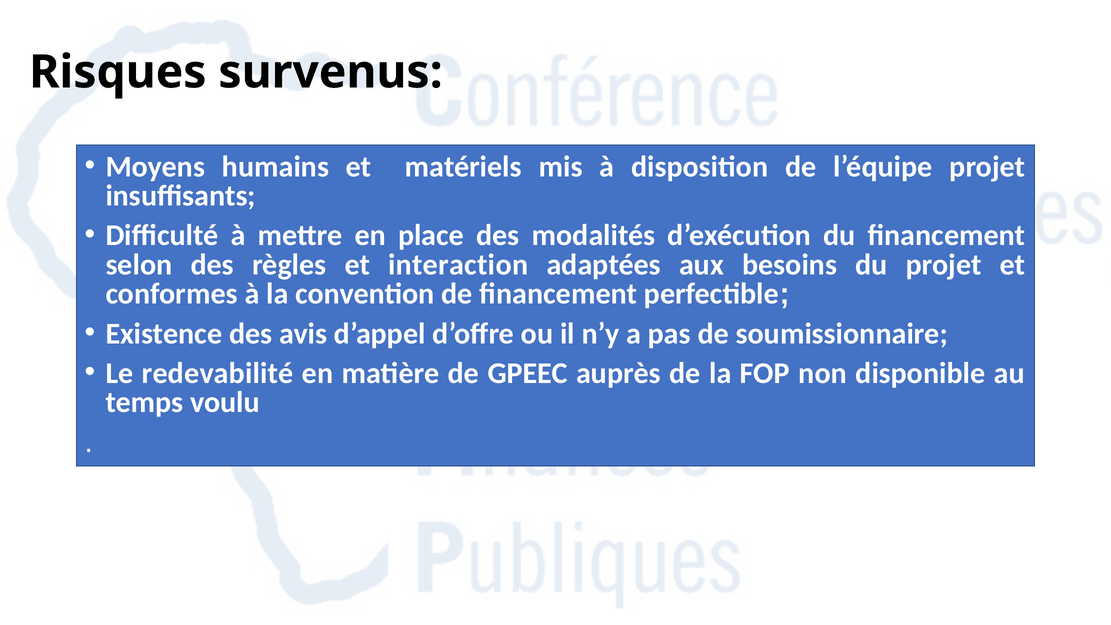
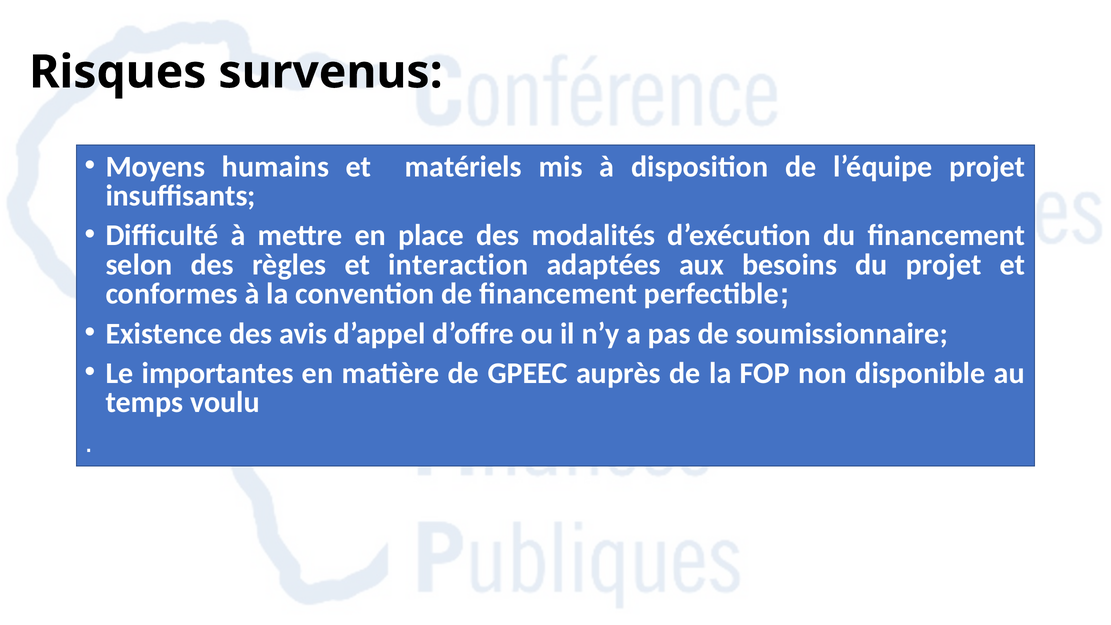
redevabilité: redevabilité -> importantes
